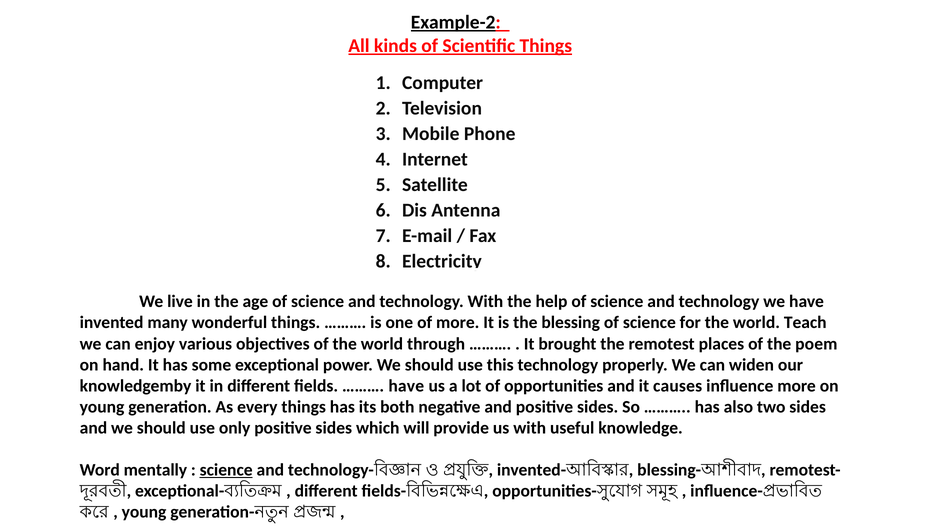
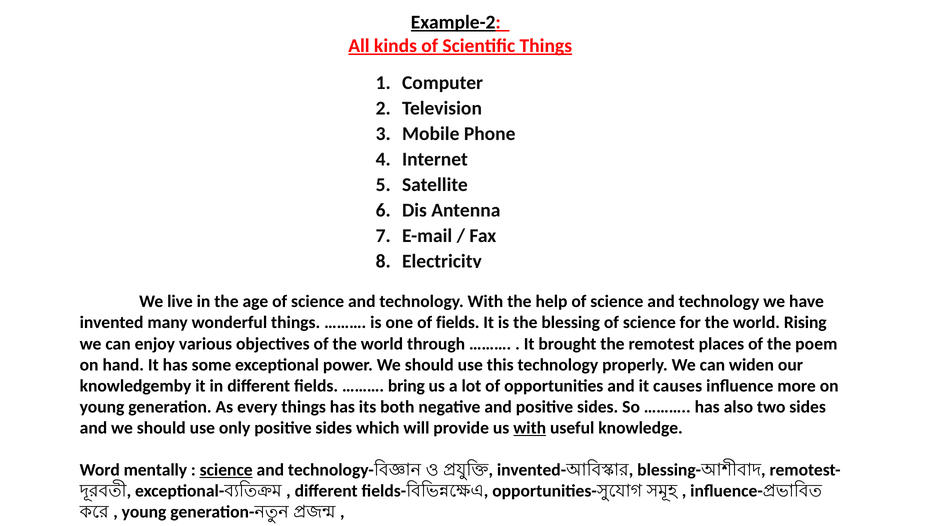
of more: more -> fields
Teach: Teach -> Rising
have at (406, 386): have -> bring
with at (530, 428) underline: none -> present
